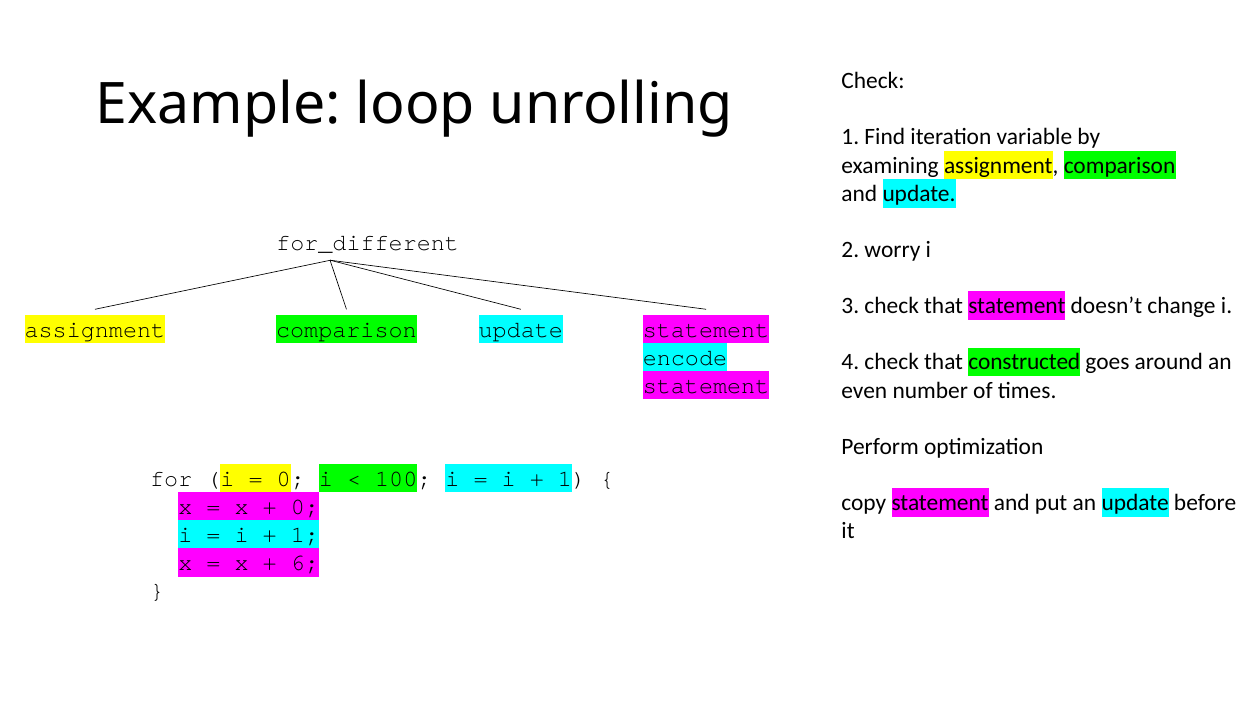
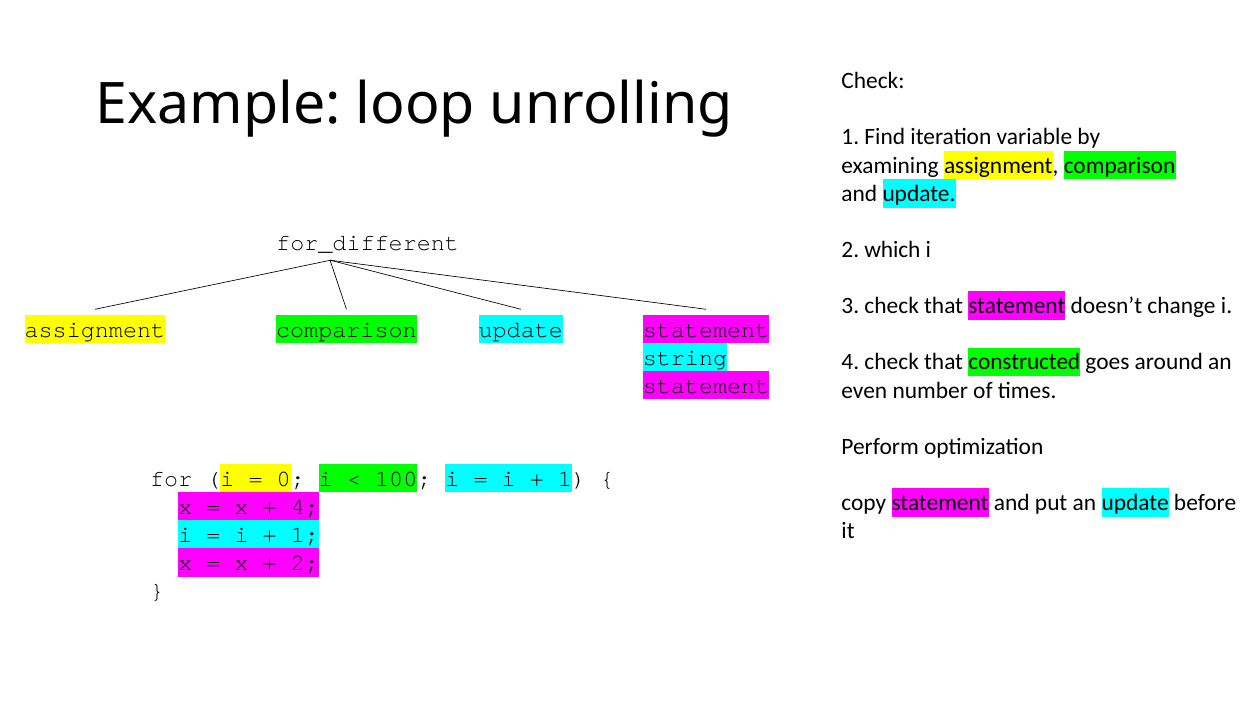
worry: worry -> which
encode: encode -> string
0 at (305, 507): 0 -> 4
6 at (305, 563): 6 -> 2
